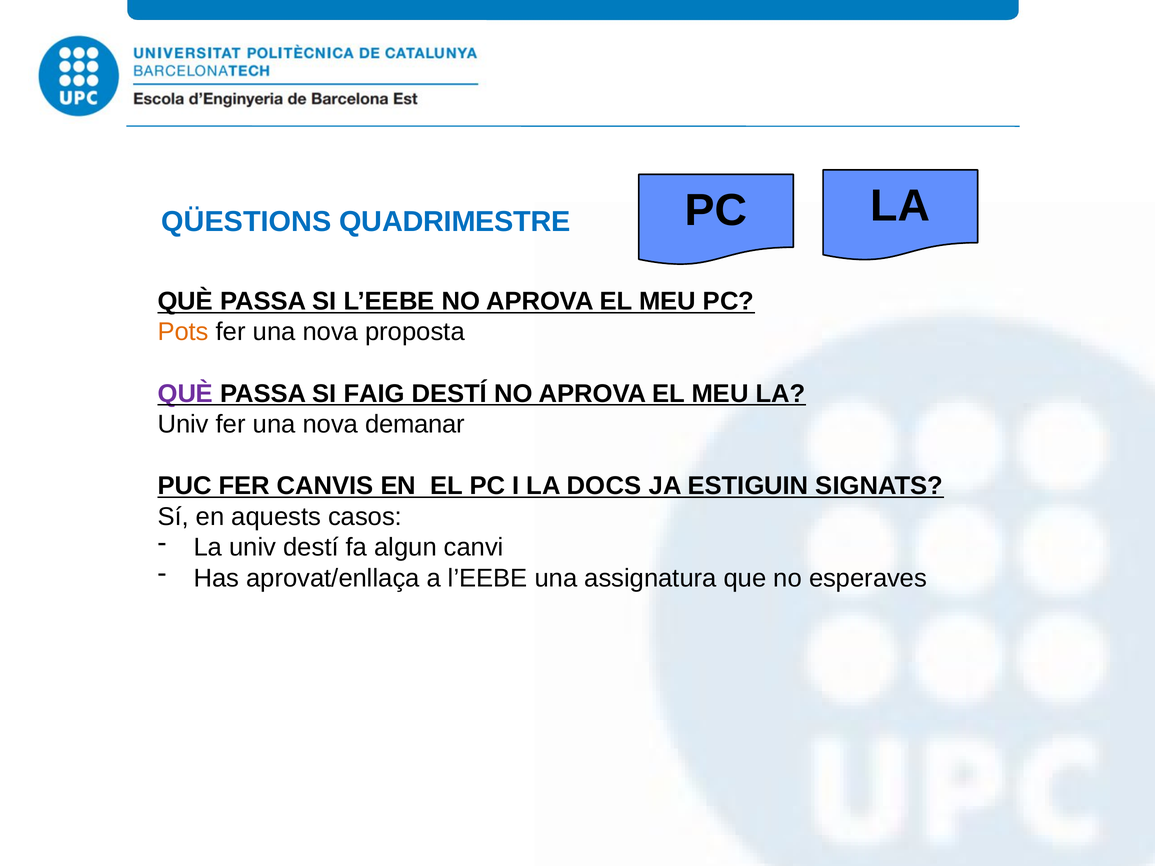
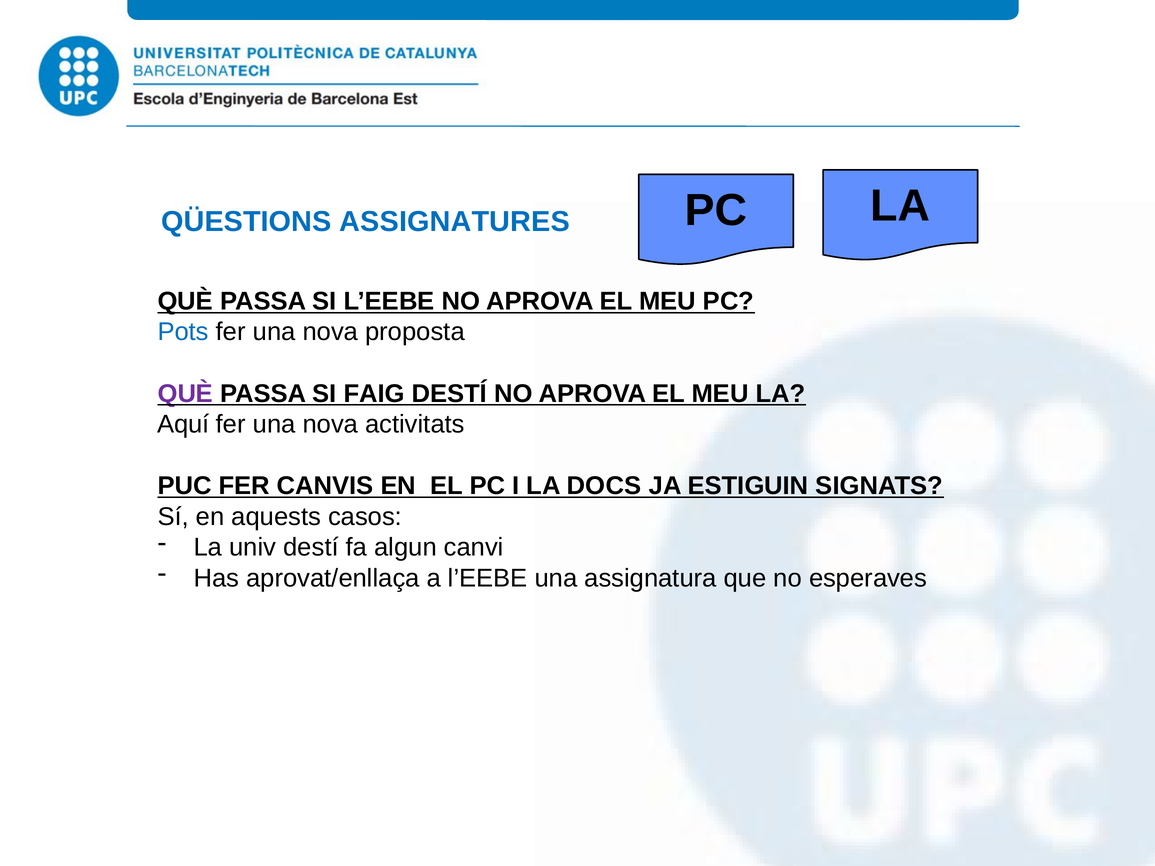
QUADRIMESTRE: QUADRIMESTRE -> ASSIGNATURES
Pots colour: orange -> blue
Univ at (183, 424): Univ -> Aquí
demanar: demanar -> activitats
